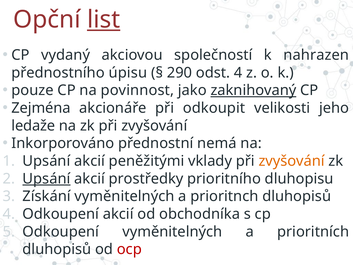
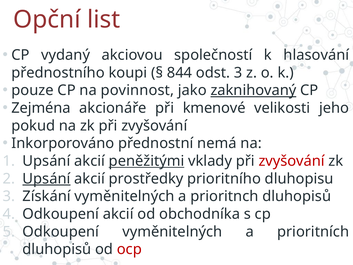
list underline: present -> none
nahrazen: nahrazen -> hlasování
úpisu: úpisu -> koupi
290: 290 -> 844
odst 4: 4 -> 3
odkoupit: odkoupit -> kmenové
ledaže: ledaže -> pokud
peněžitými underline: none -> present
zvyšování at (292, 161) colour: orange -> red
